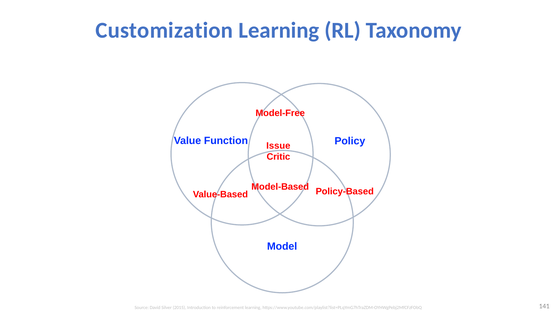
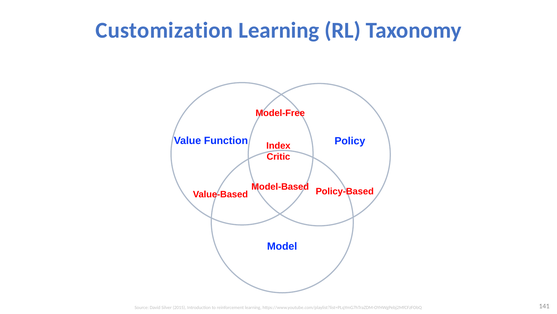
Issue: Issue -> Index
